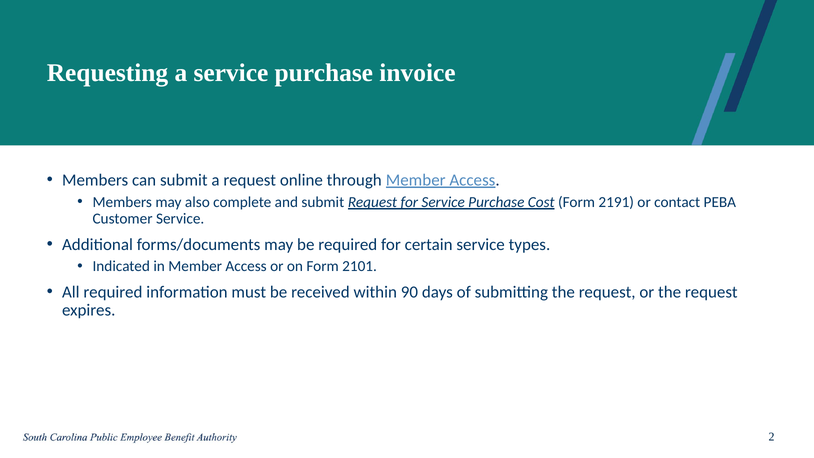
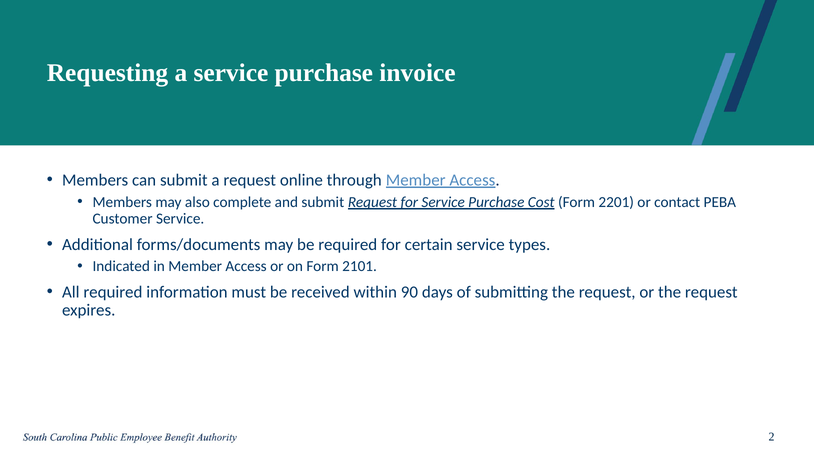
2191: 2191 -> 2201
